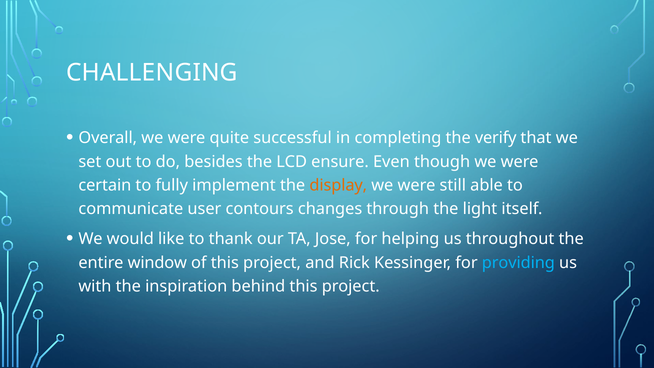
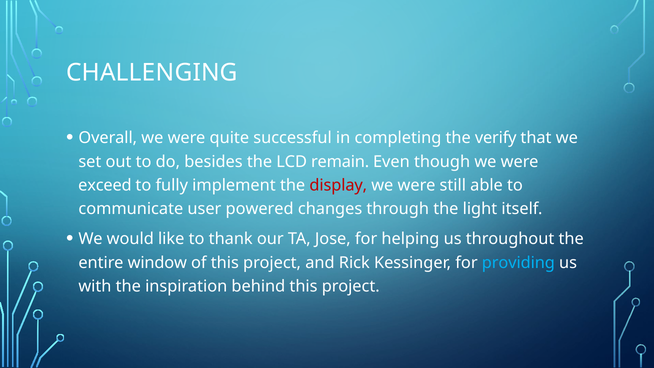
ensure: ensure -> remain
certain: certain -> exceed
display colour: orange -> red
contours: contours -> powered
